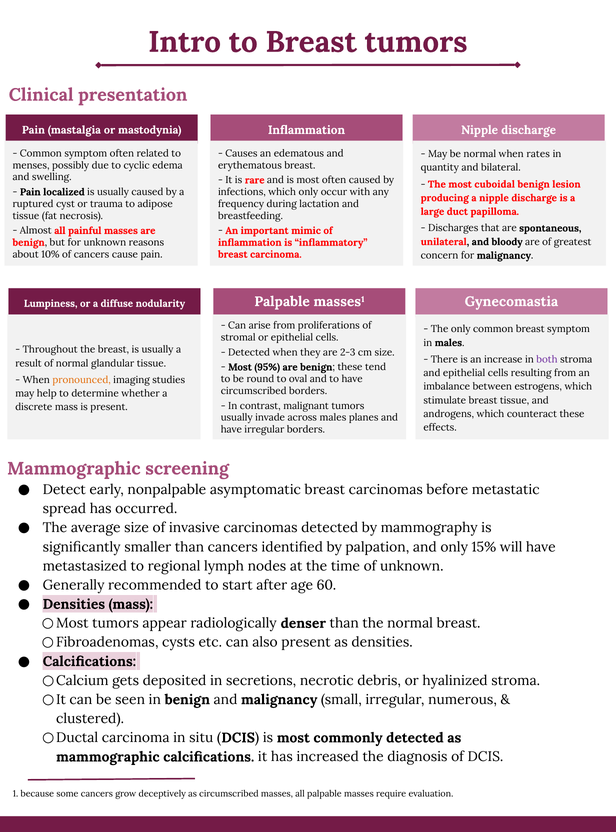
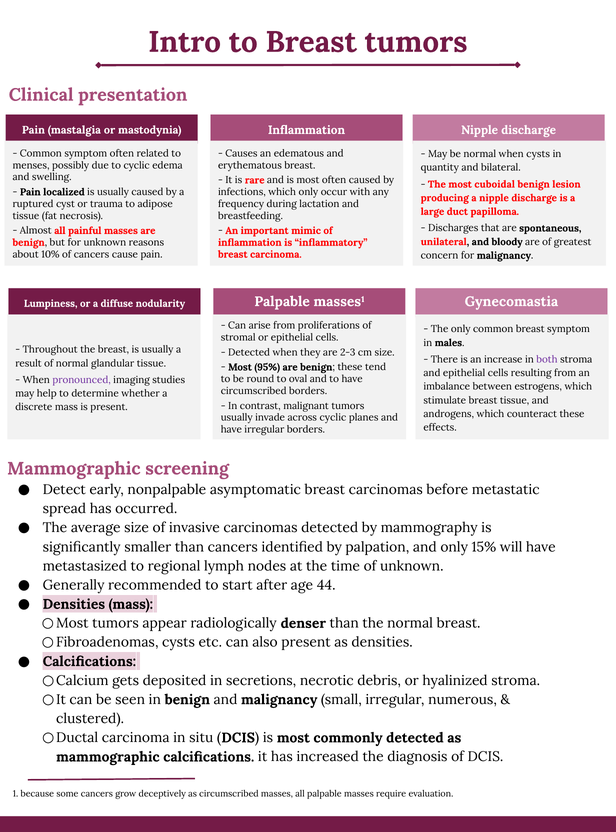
when rates: rates -> cysts
pronounced colour: orange -> purple
across males: males -> cyclic
60: 60 -> 44
